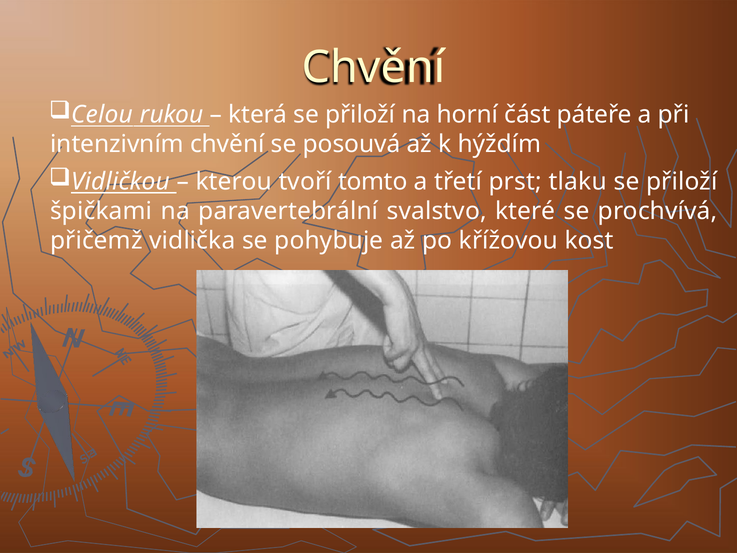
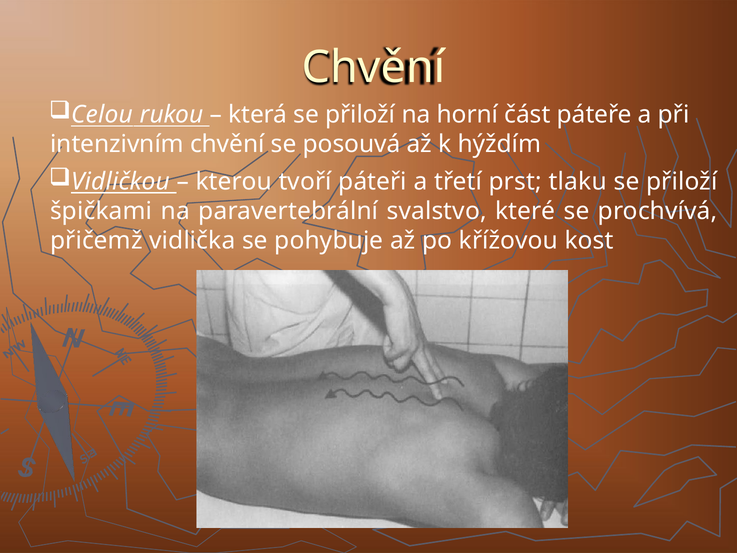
tomto: tomto -> páteři
